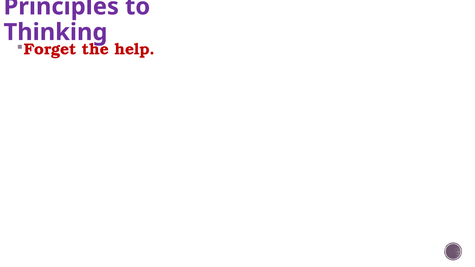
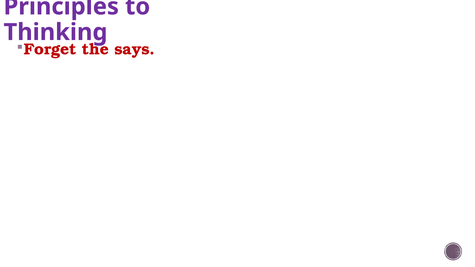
help: help -> says
